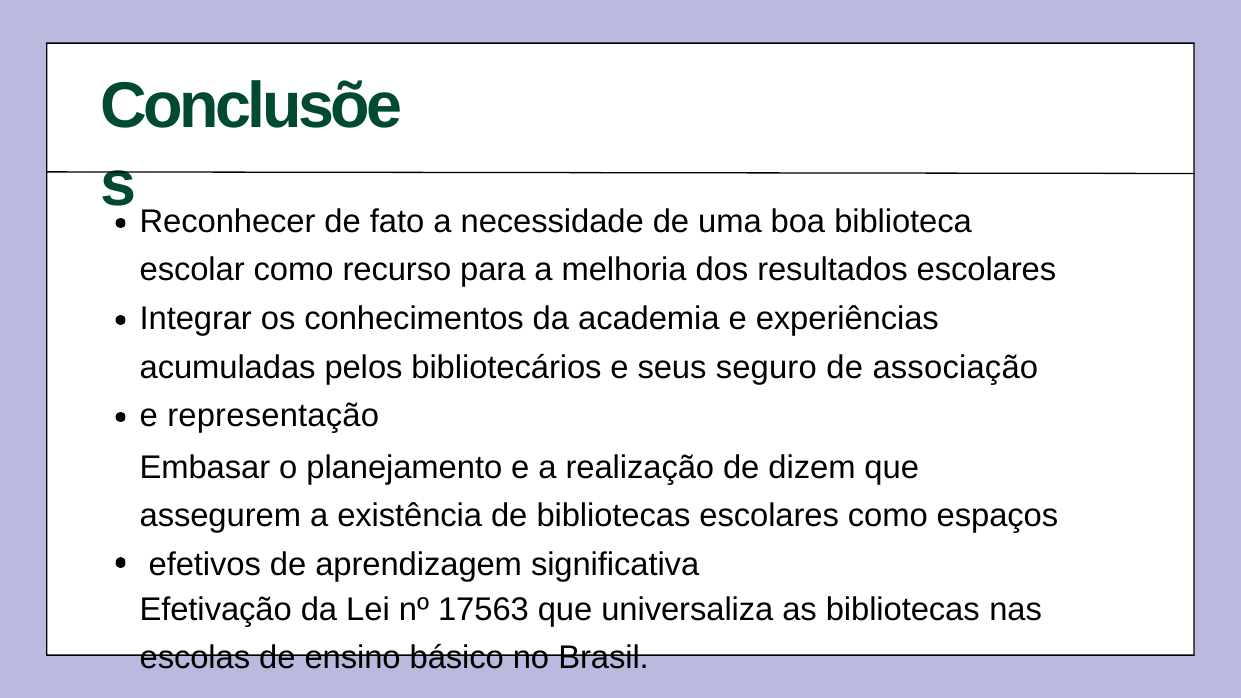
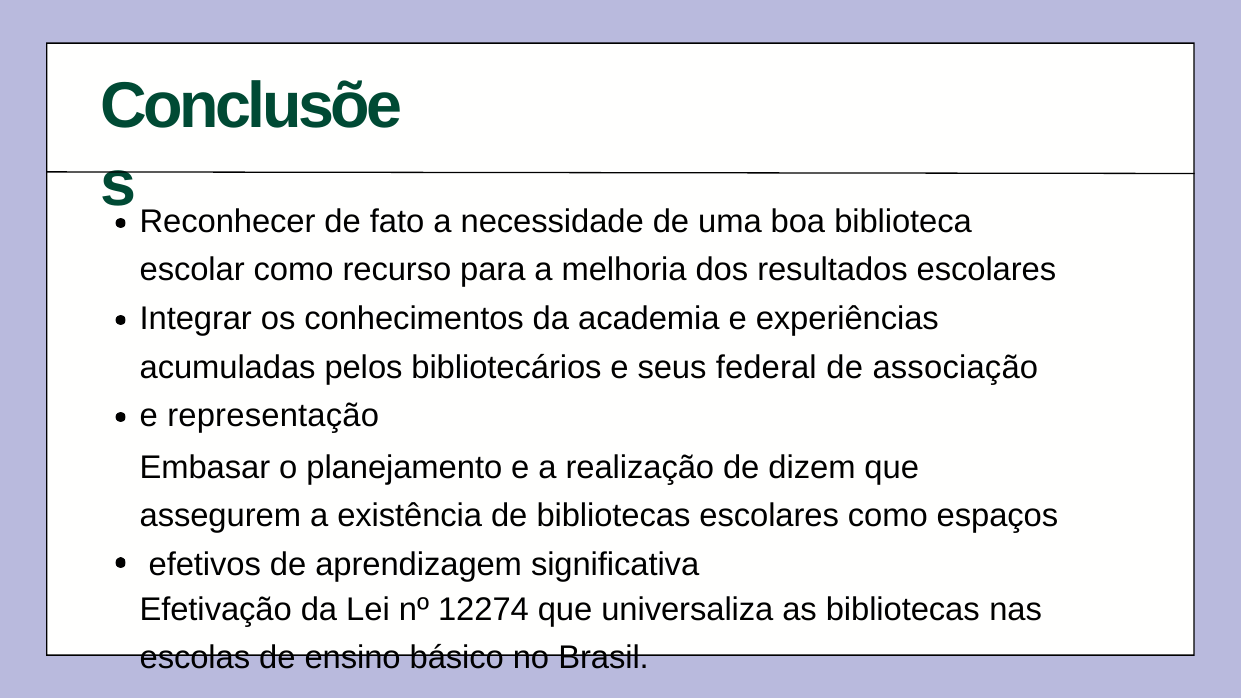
seguro: seguro -> federal
17563: 17563 -> 12274
